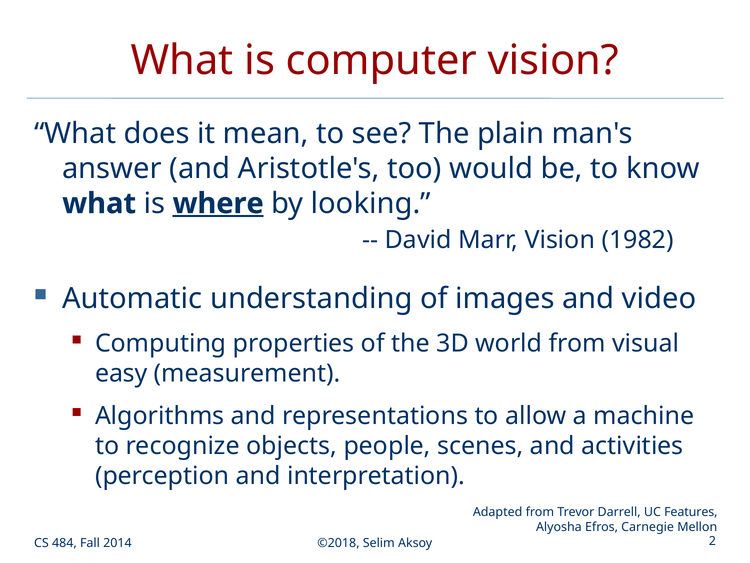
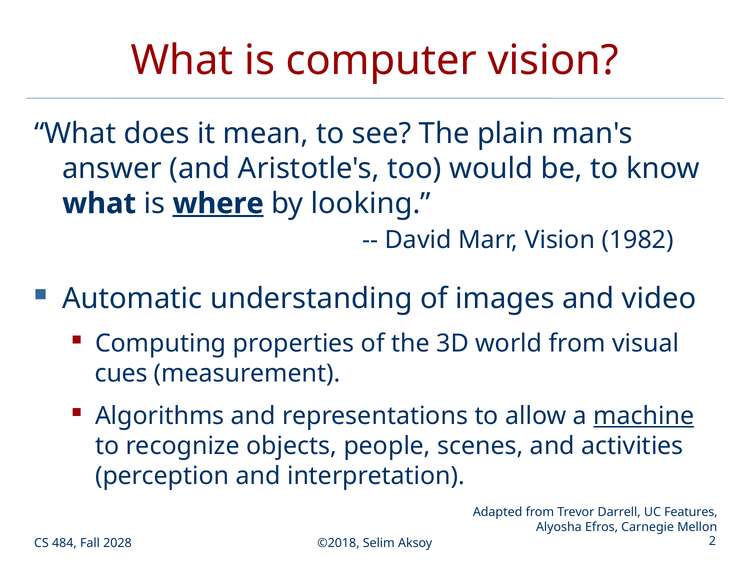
easy: easy -> cues
machine underline: none -> present
2014: 2014 -> 2028
